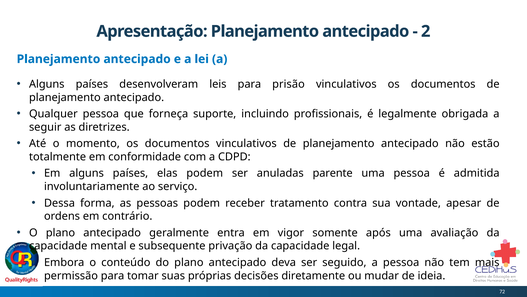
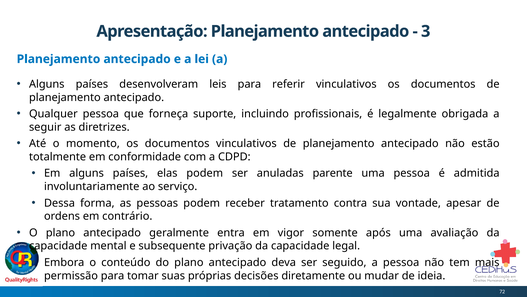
2: 2 -> 3
prisão: prisão -> referir
